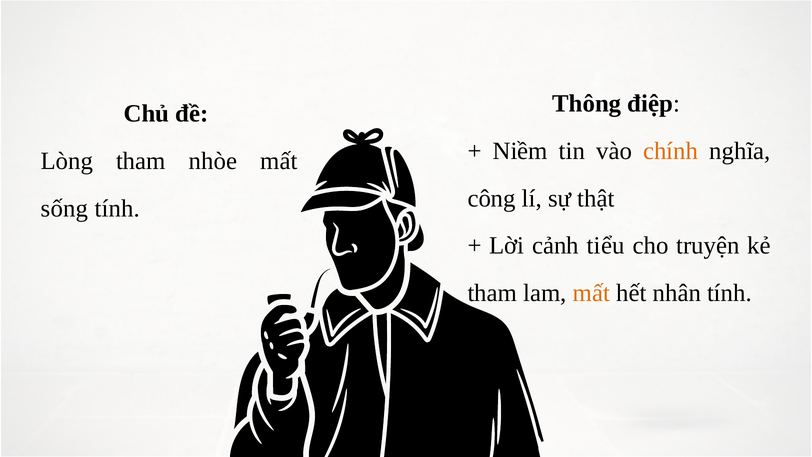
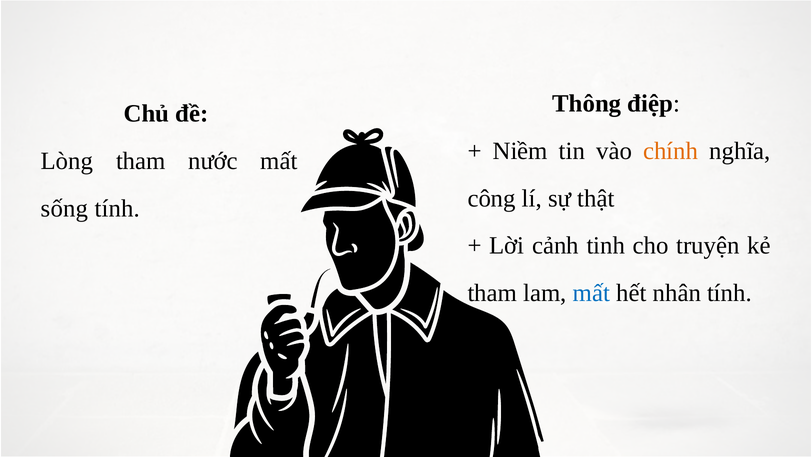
nhòe: nhòe -> nước
tiểu: tiểu -> tinh
mất at (591, 293) colour: orange -> blue
